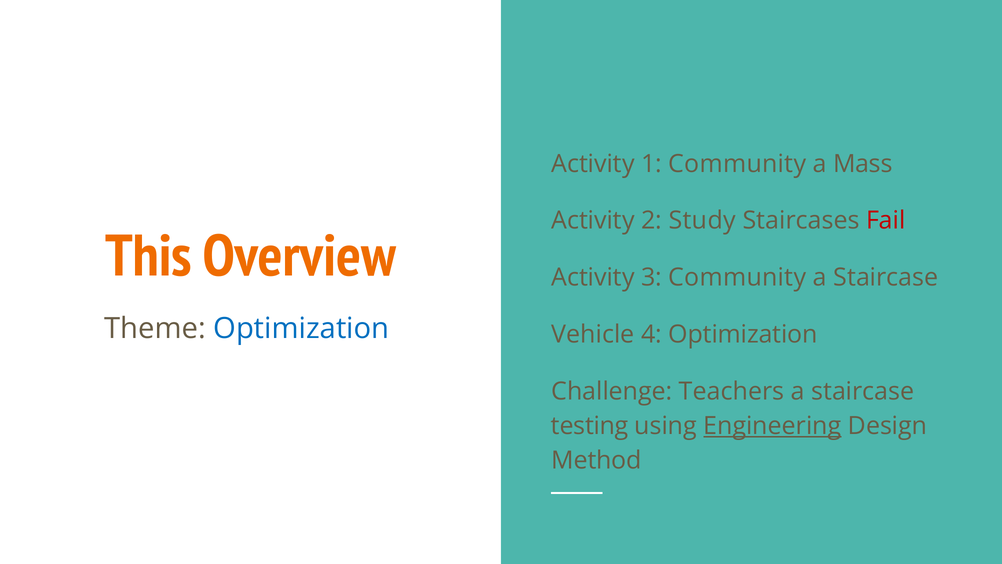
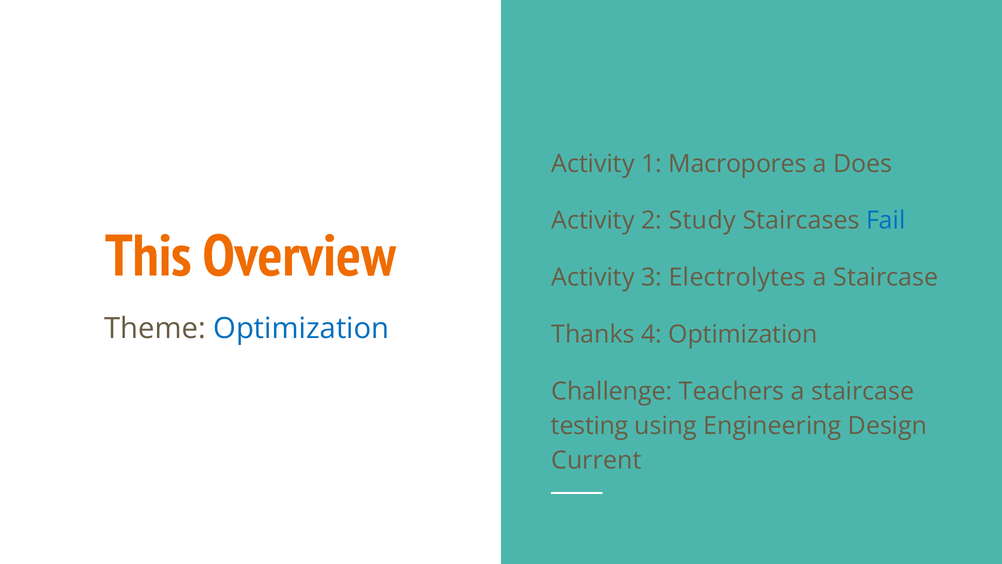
1 Community: Community -> Macropores
Mass: Mass -> Does
Fail colour: red -> blue
3 Community: Community -> Electrolytes
Vehicle: Vehicle -> Thanks
Engineering underline: present -> none
Method: Method -> Current
